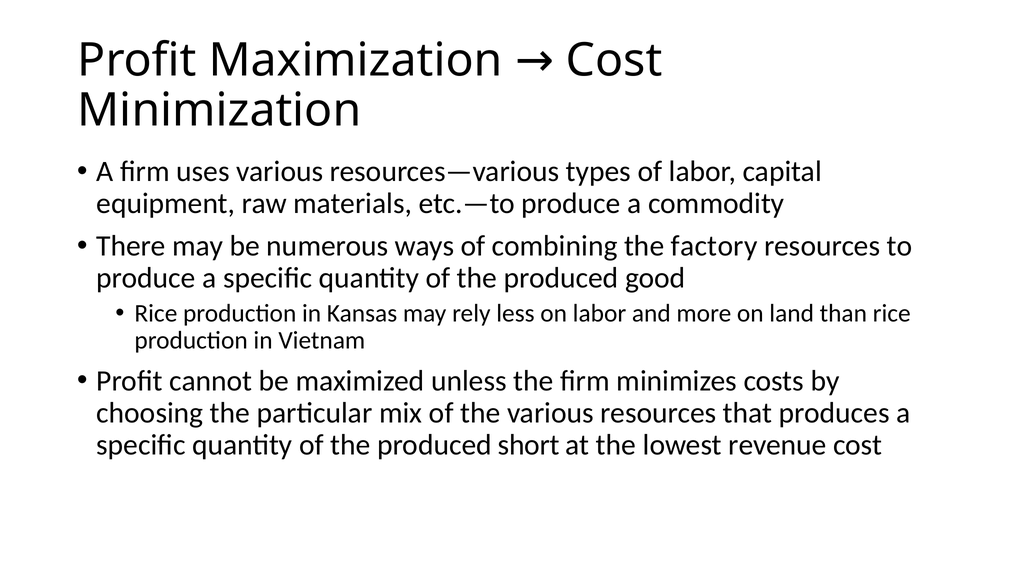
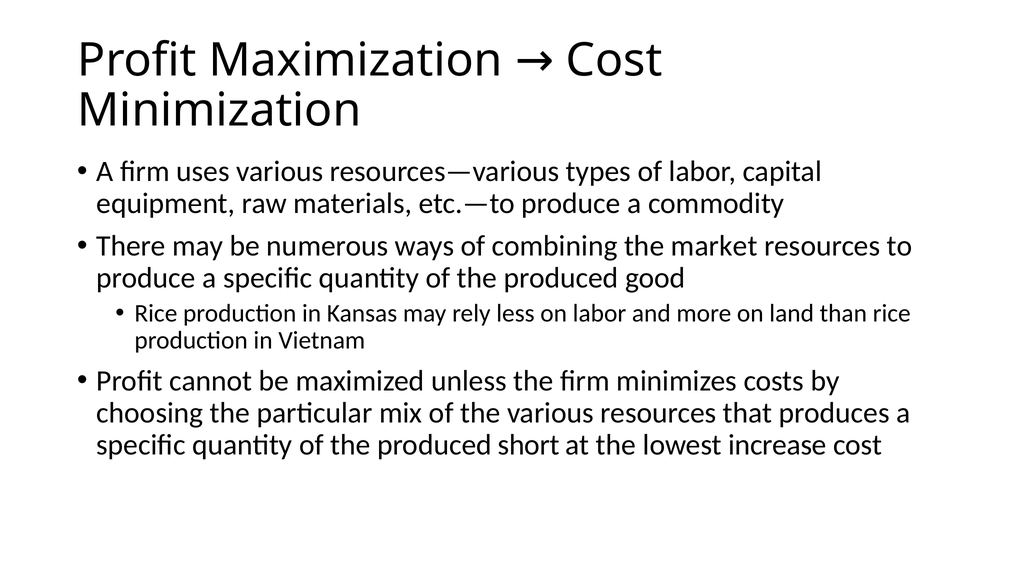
factory: factory -> market
revenue: revenue -> increase
